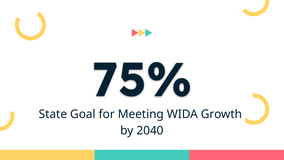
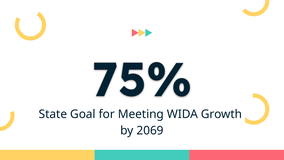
2040: 2040 -> 2069
